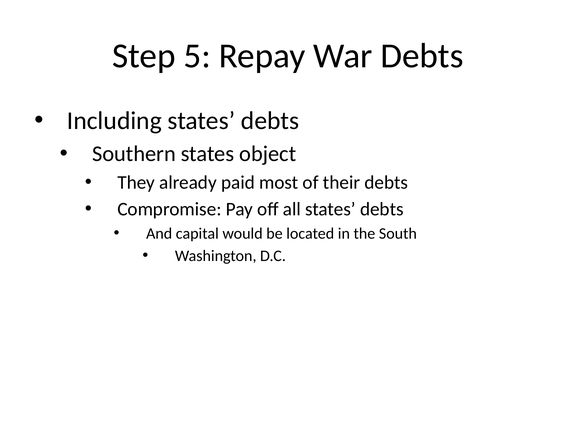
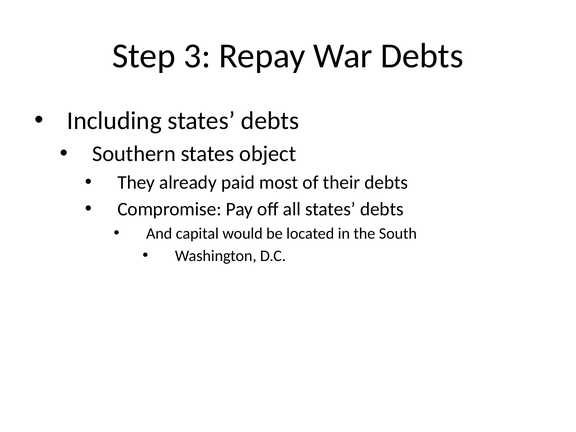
5: 5 -> 3
